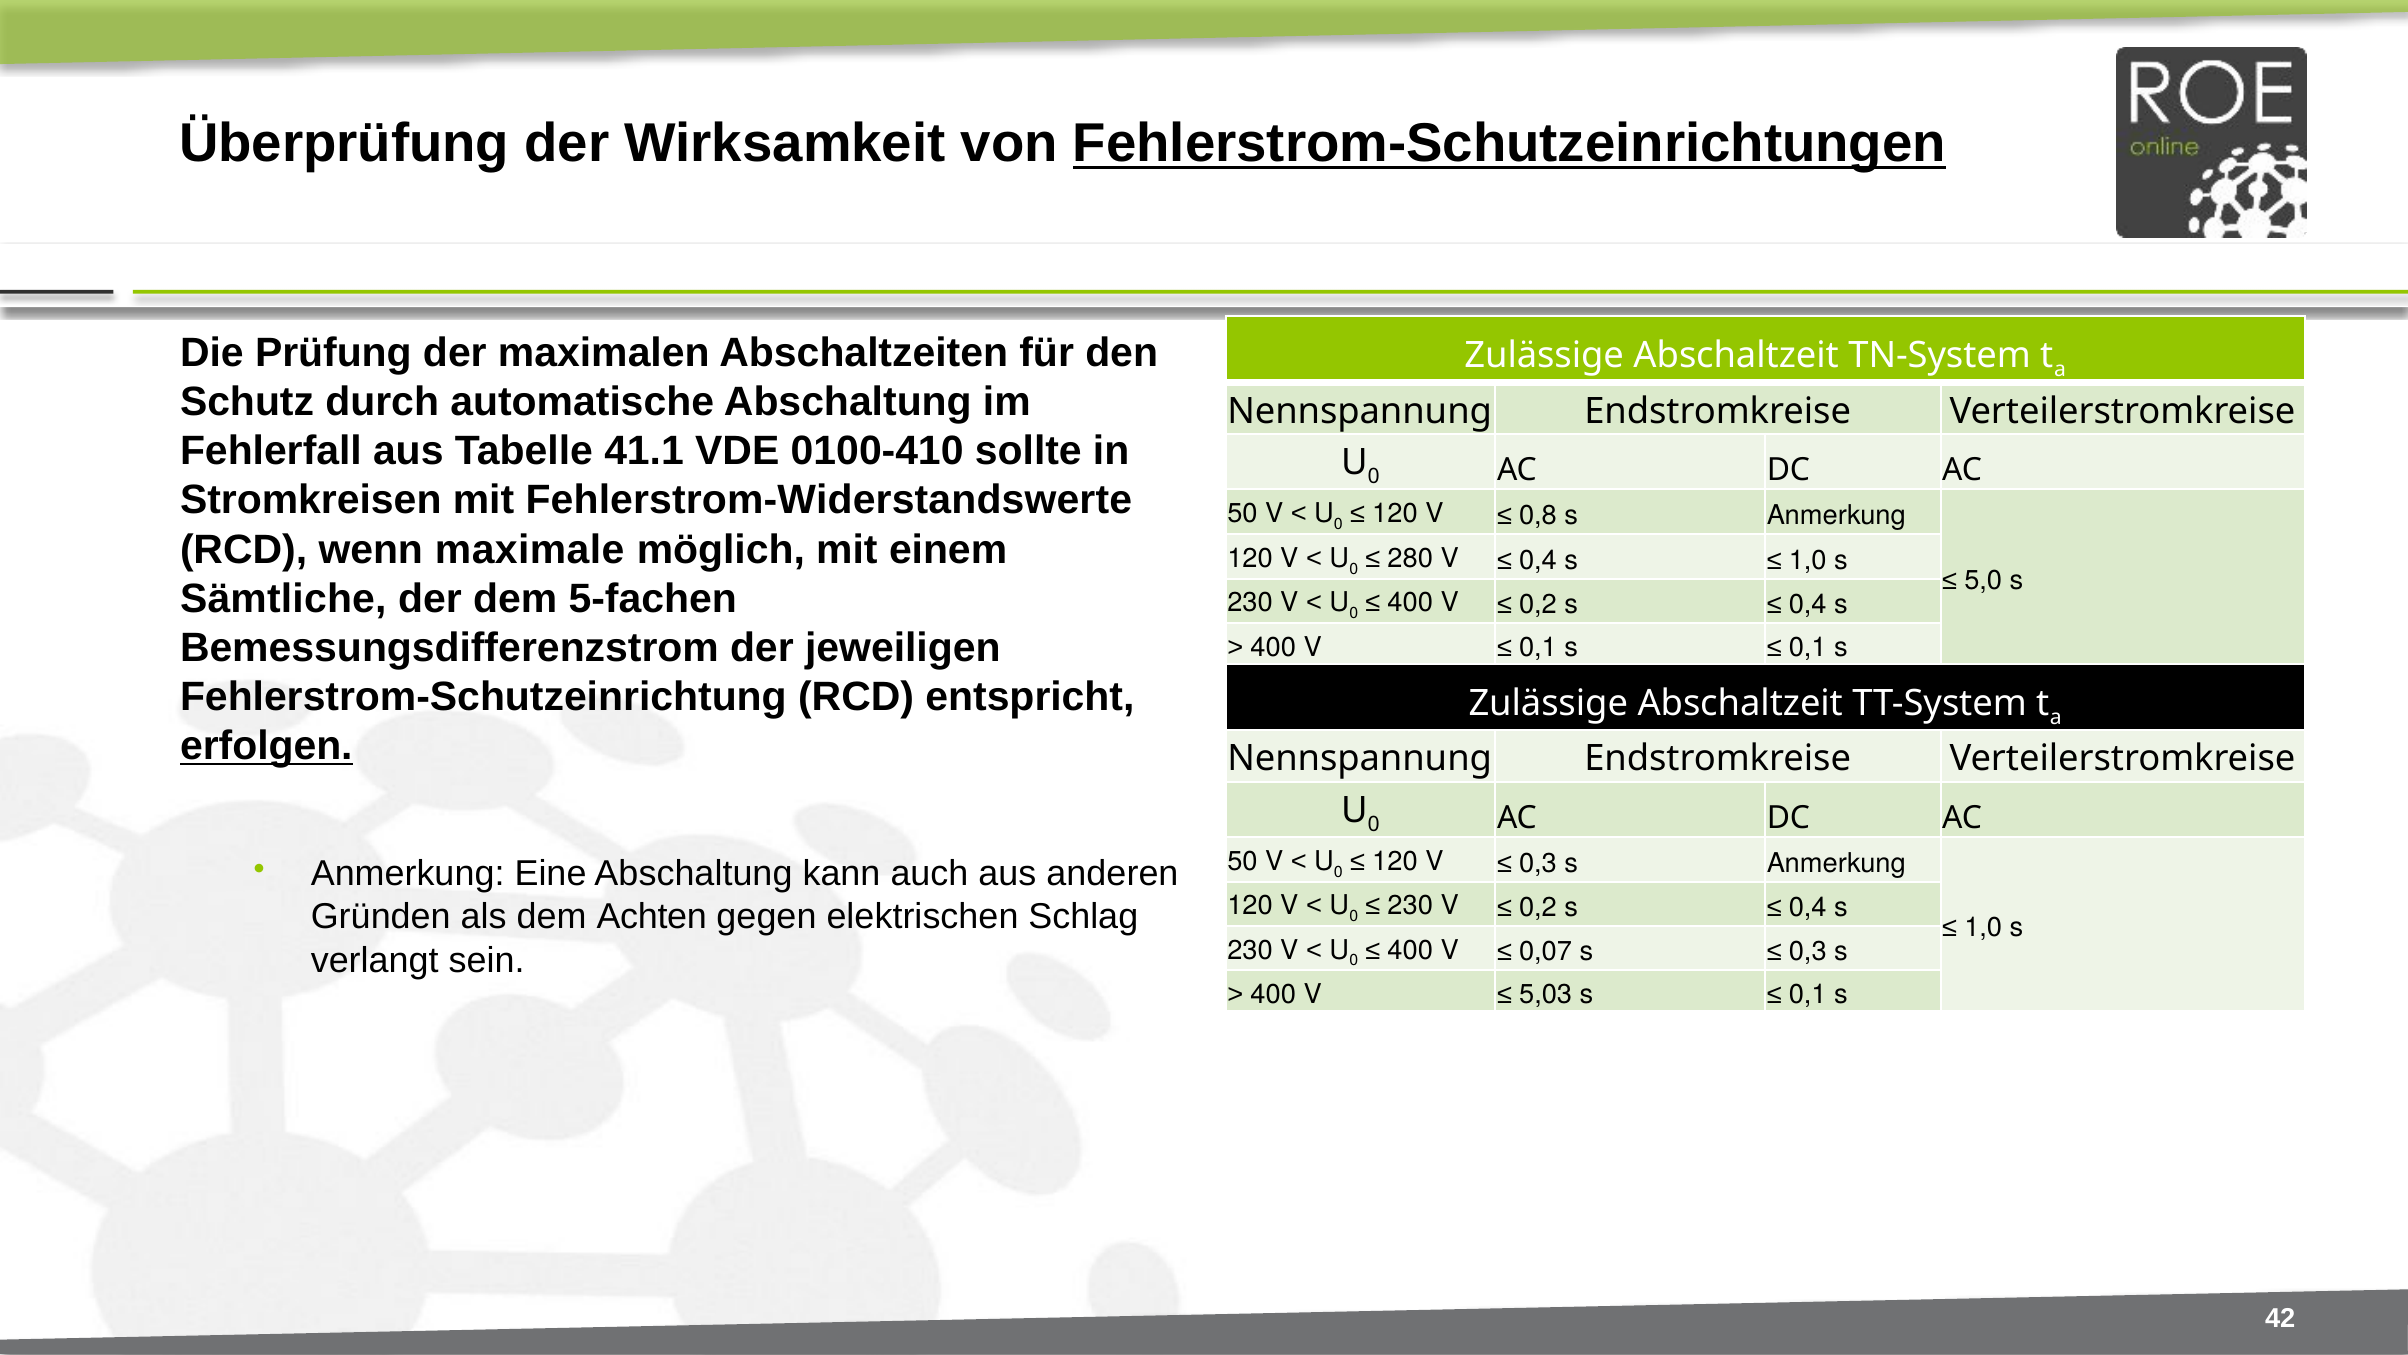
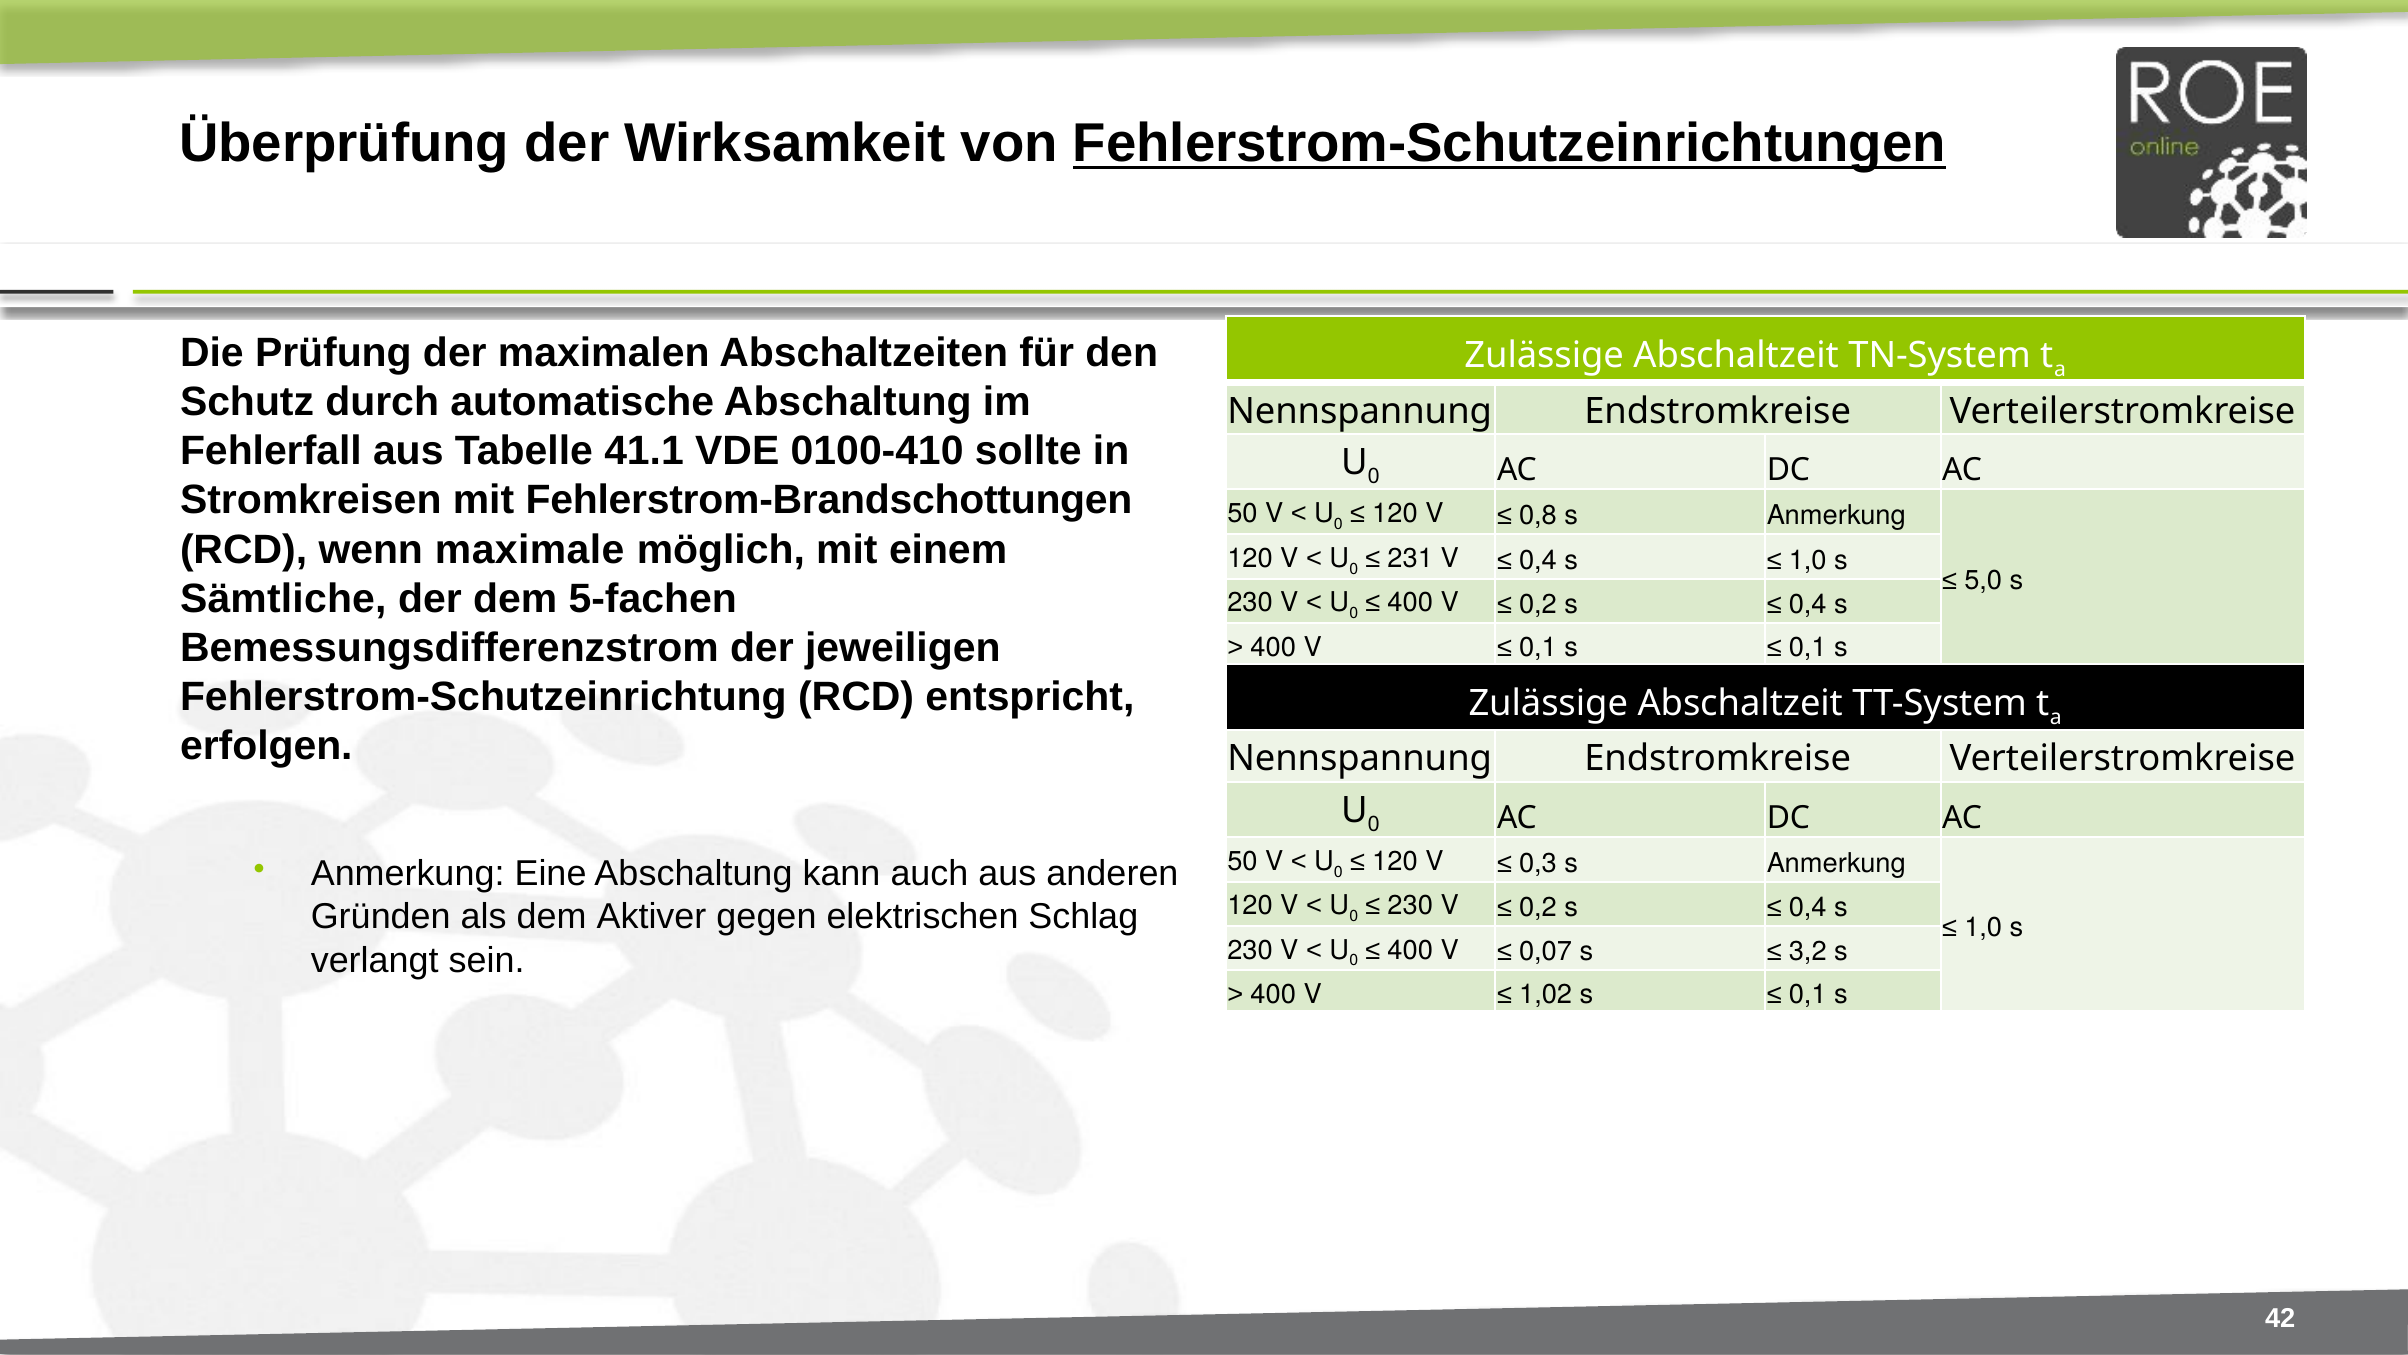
Fehlerstrom-Widerstandswerte: Fehlerstrom-Widerstandswerte -> Fehlerstrom-Brandschottungen
280: 280 -> 231
erfolgen underline: present -> none
Achten: Achten -> Aktiver
0,3 at (1808, 952): 0,3 -> 3,2
5,03: 5,03 -> 1,02
